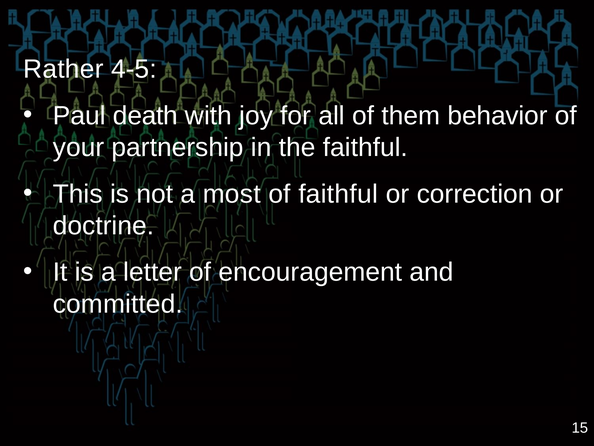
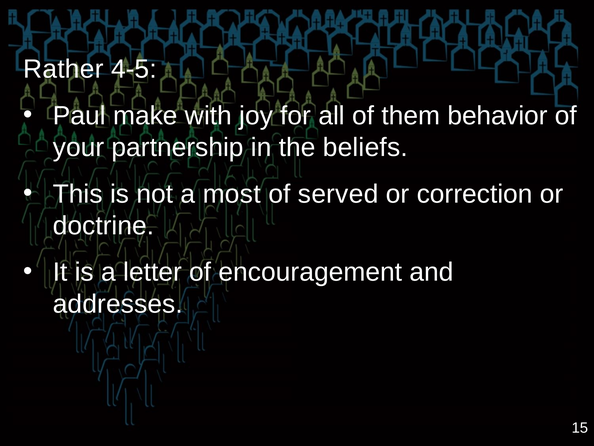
death: death -> make
the faithful: faithful -> beliefs
of faithful: faithful -> served
committed: committed -> addresses
